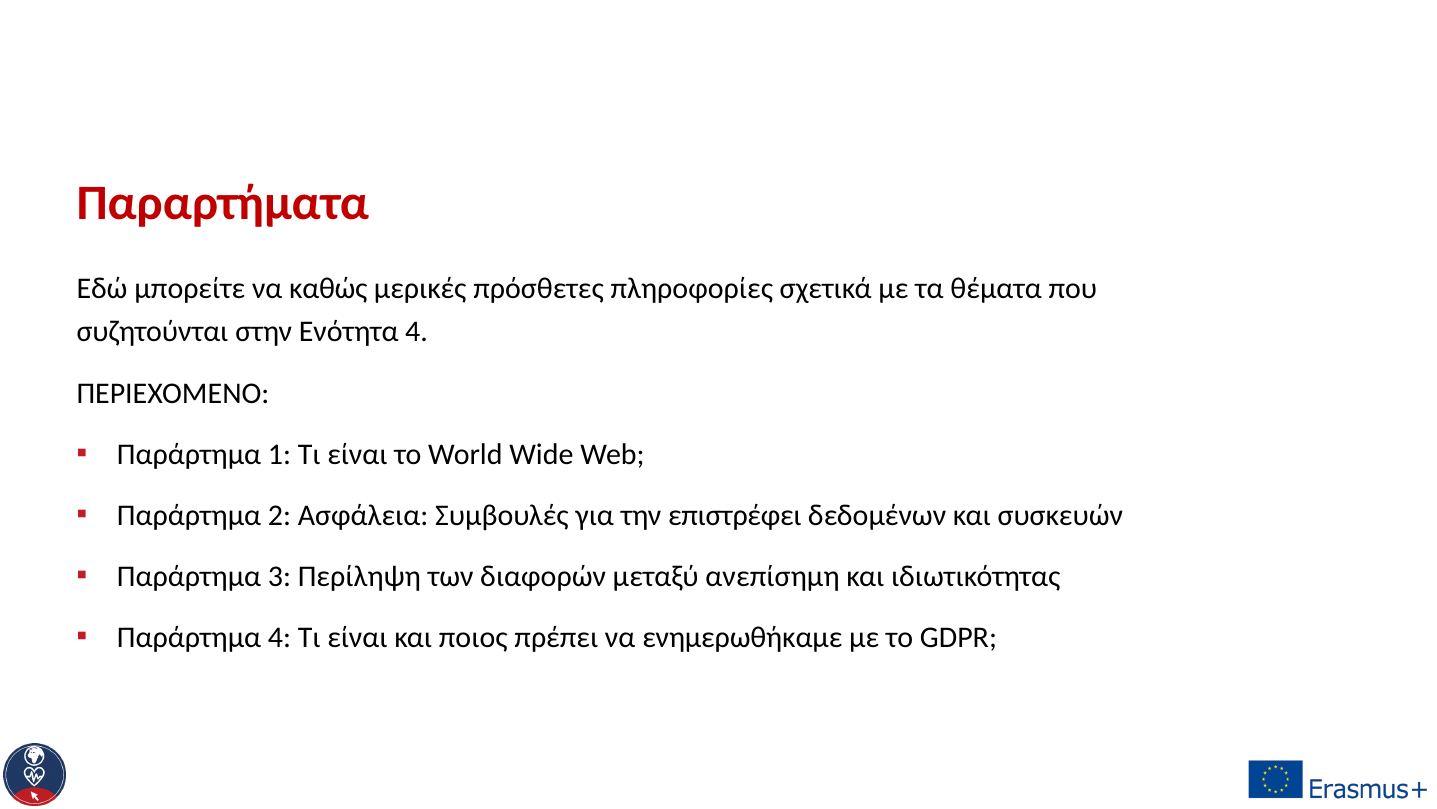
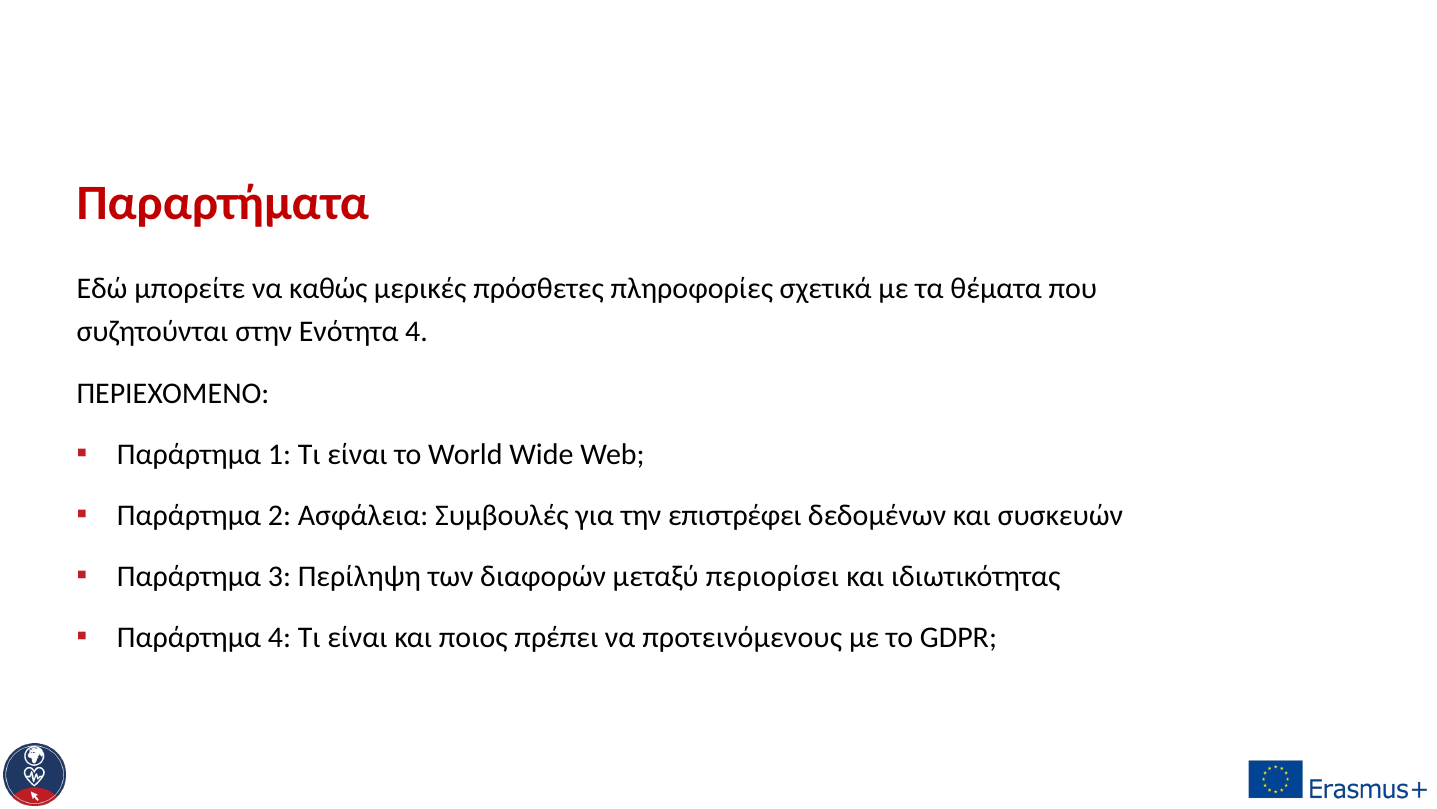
ανεπίσημη: ανεπίσημη -> περιορίσει
ενημερωθήκαμε: ενημερωθήκαμε -> προτεινόμενους
